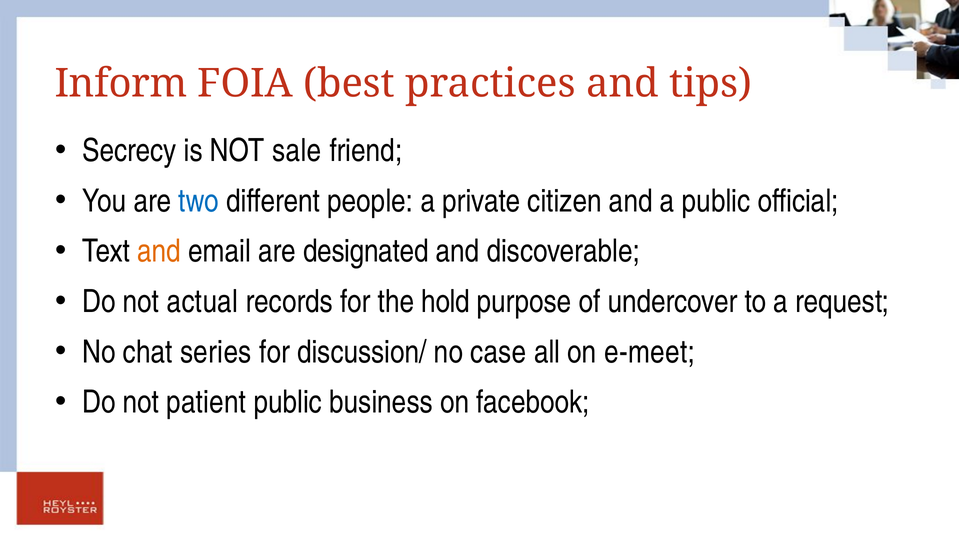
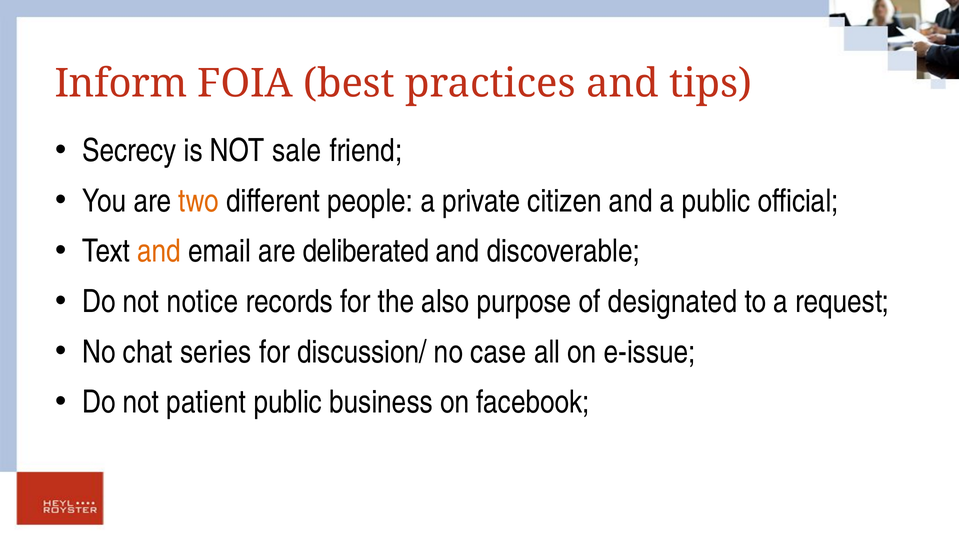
two colour: blue -> orange
designated: designated -> deliberated
actual: actual -> notice
hold: hold -> also
undercover: undercover -> designated
e-meet: e-meet -> e-issue
